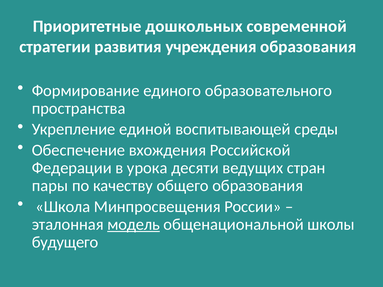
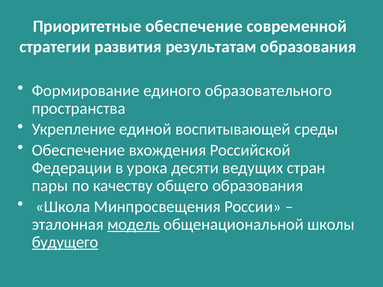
Приоритетные дошкольных: дошкольных -> обеспечение
учреждения: учреждения -> результатам
будущего underline: none -> present
